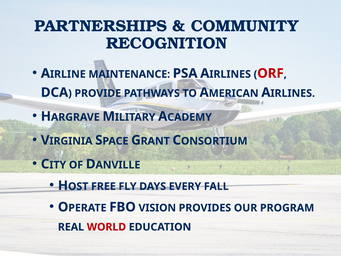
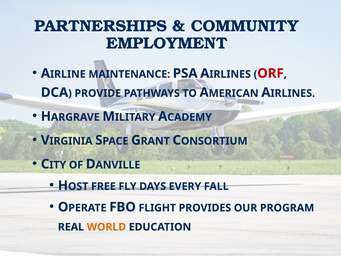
RECOGNITION: RECOGNITION -> EMPLOYMENT
VISION: VISION -> FLIGHT
WORLD colour: red -> orange
